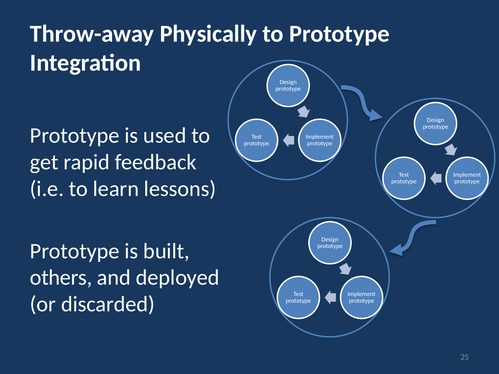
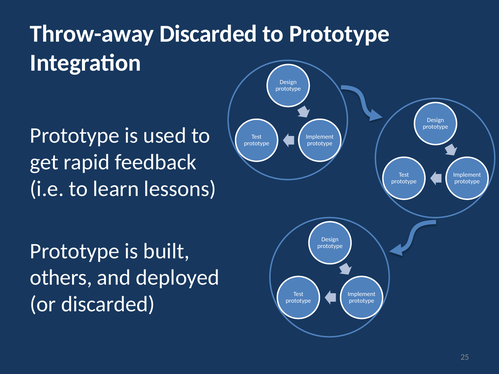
Throw-away Physically: Physically -> Discarded
